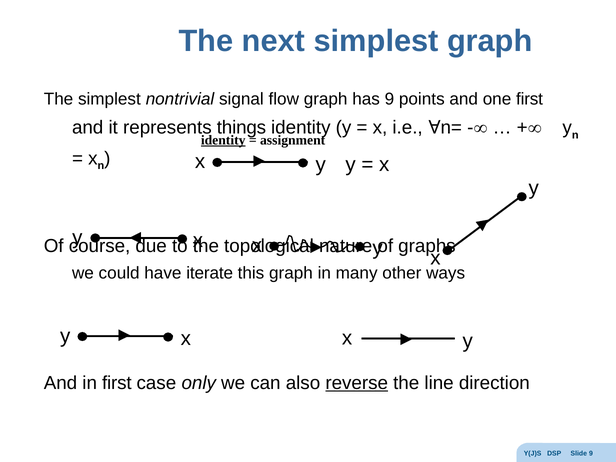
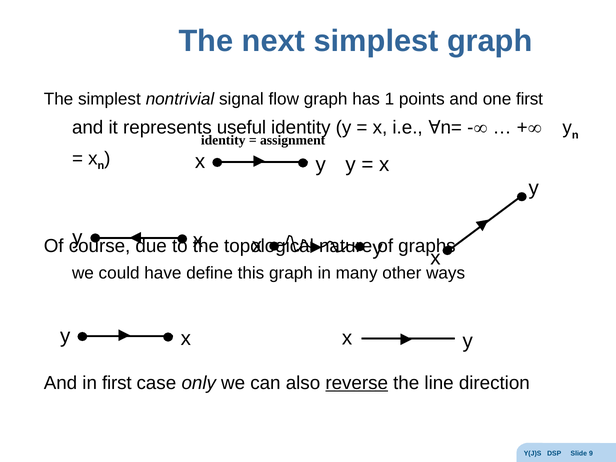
has 9: 9 -> 1
things: things -> useful
identity at (223, 140) underline: present -> none
iterate: iterate -> define
